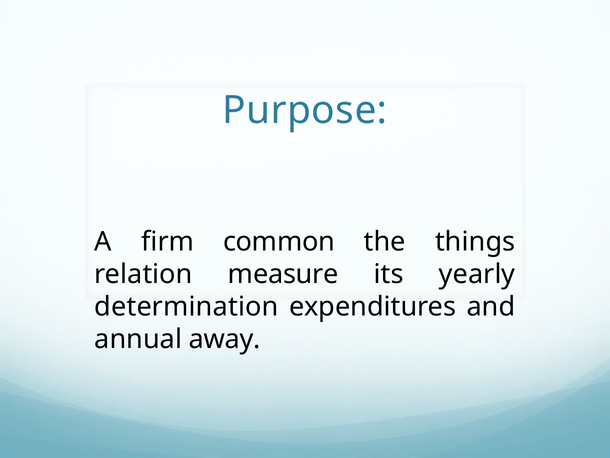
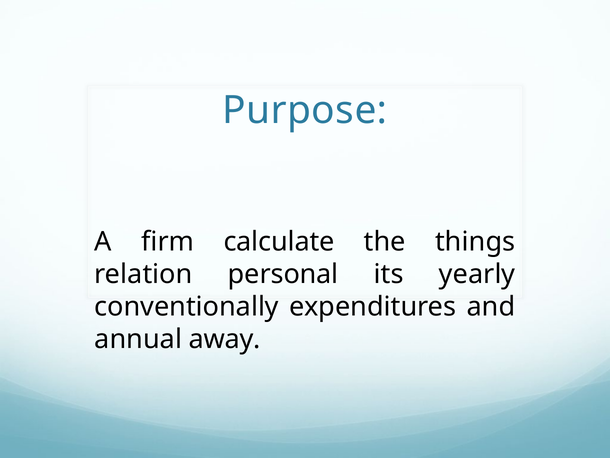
common: common -> calculate
measure: measure -> personal
determination: determination -> conventionally
